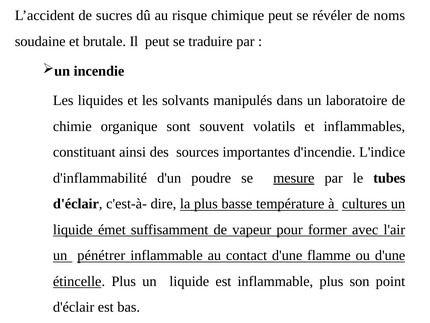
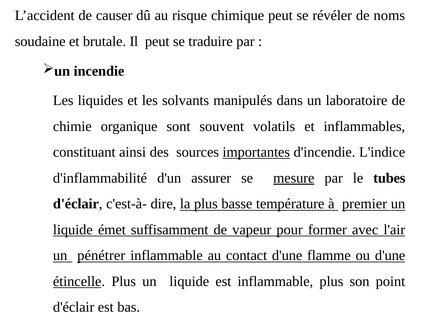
sucres: sucres -> causer
importantes underline: none -> present
poudre: poudre -> assurer
cultures: cultures -> premier
